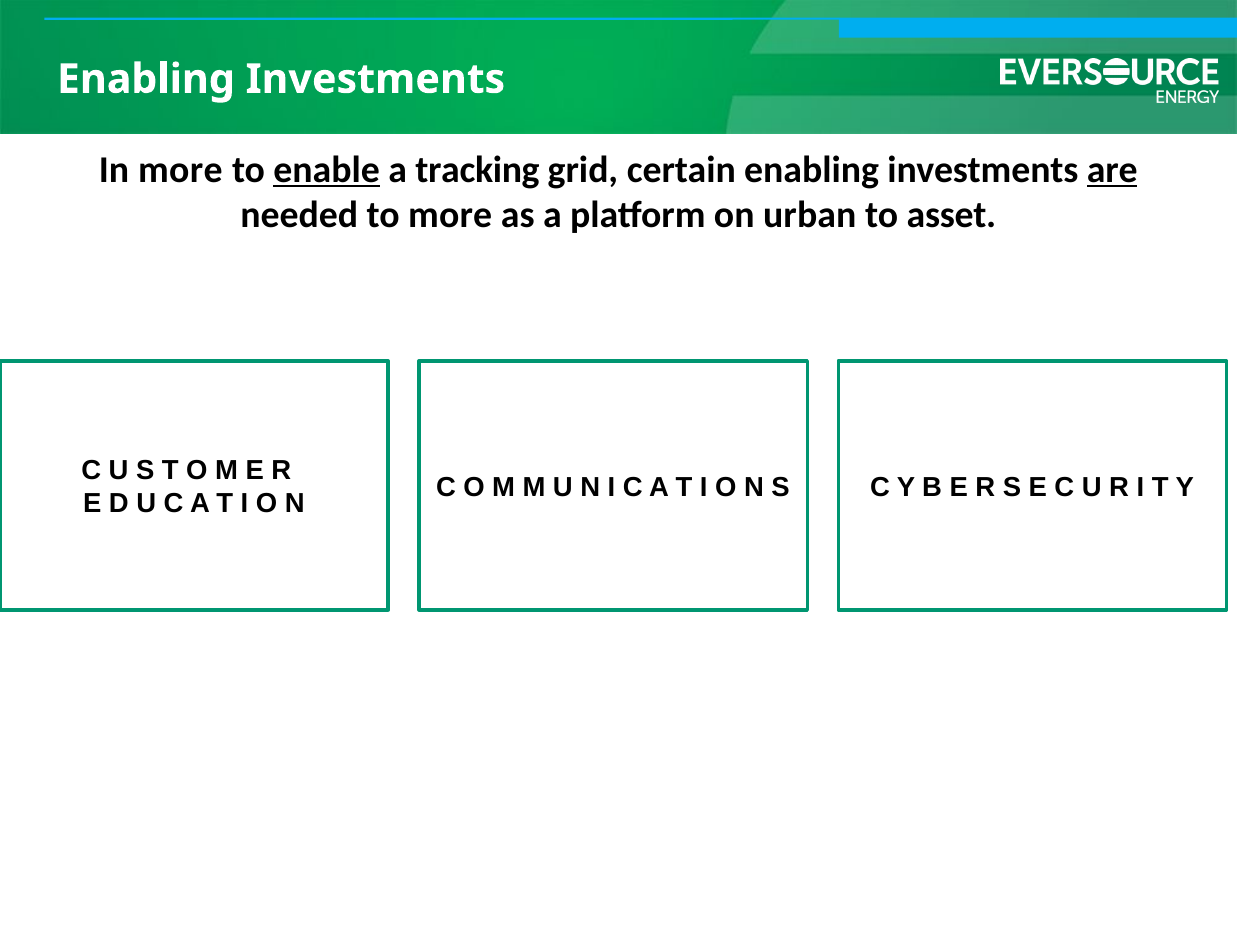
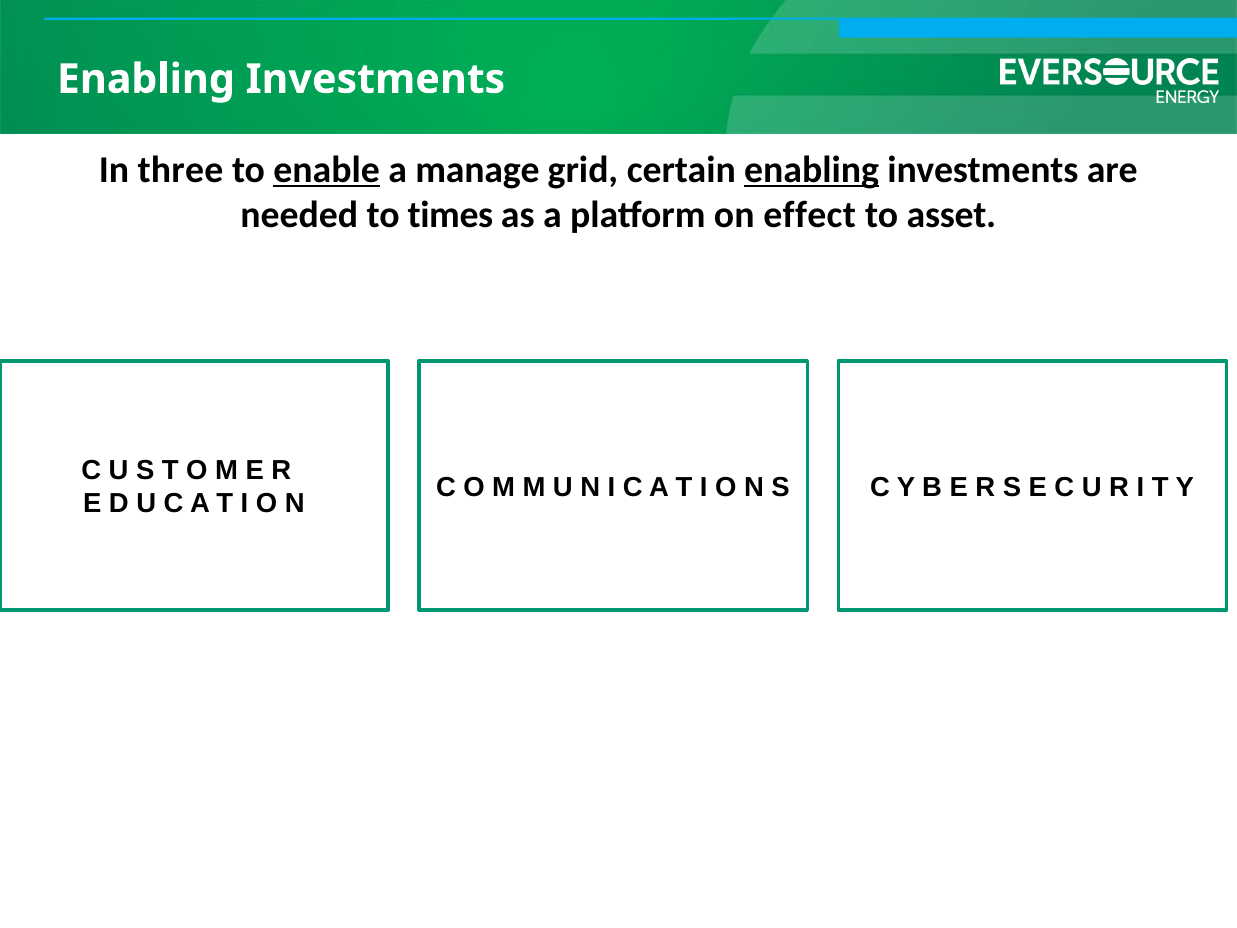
In more: more -> three
tracking: tracking -> manage
enabling at (812, 170) underline: none -> present
are underline: present -> none
to more: more -> times
urban: urban -> effect
